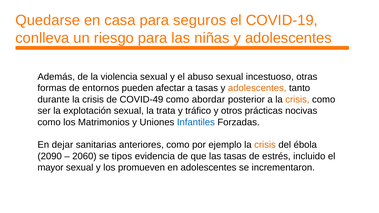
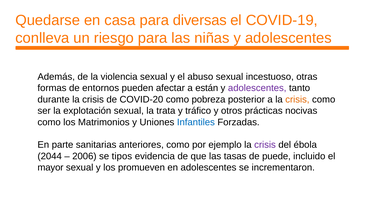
seguros: seguros -> diversas
a tasas: tasas -> están
adolescentes at (257, 88) colour: orange -> purple
COVID-49: COVID-49 -> COVID-20
abordar: abordar -> pobreza
dejar: dejar -> parte
crisis at (265, 145) colour: orange -> purple
2090: 2090 -> 2044
2060: 2060 -> 2006
estrés: estrés -> puede
